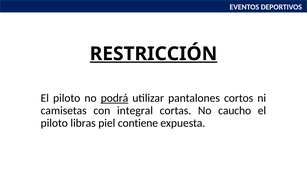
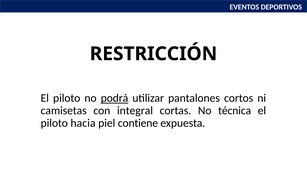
RESTRICCIÓN underline: present -> none
caucho: caucho -> técnica
libras: libras -> hacia
